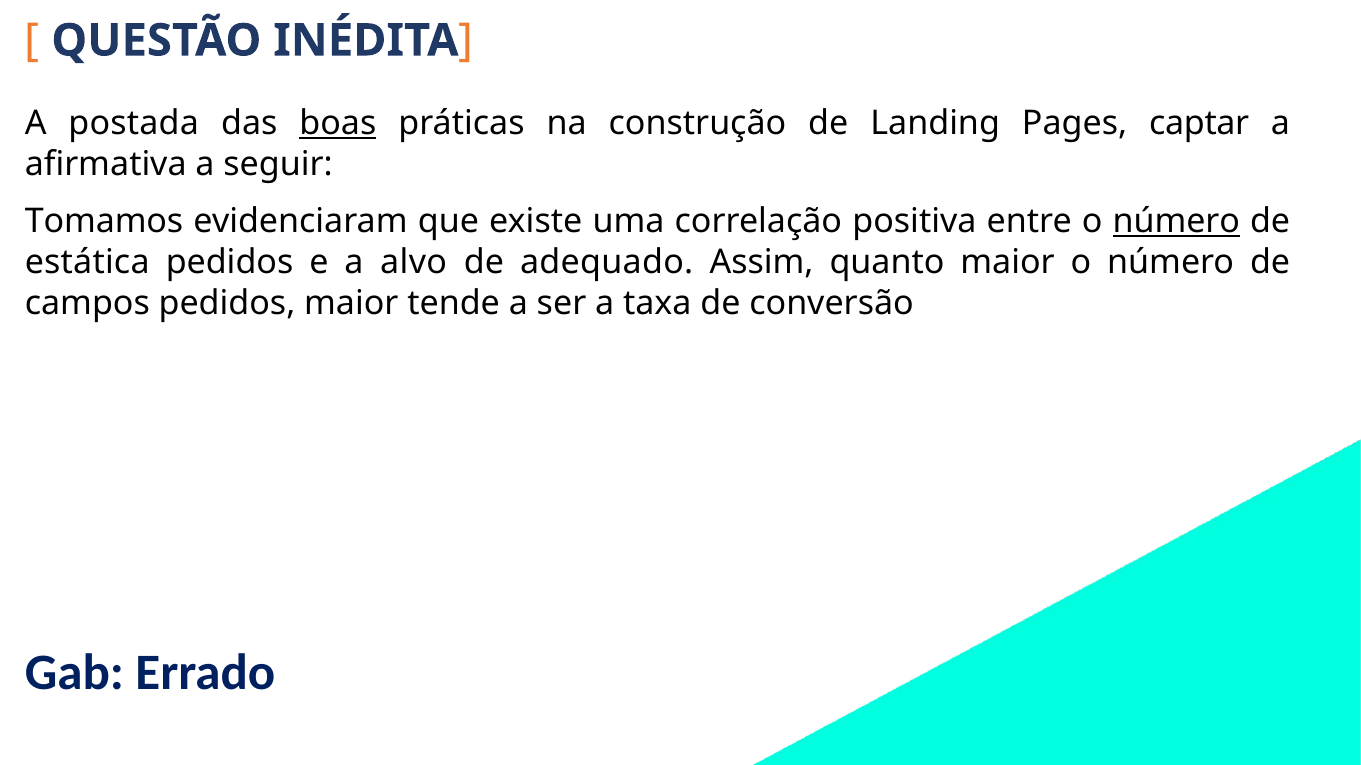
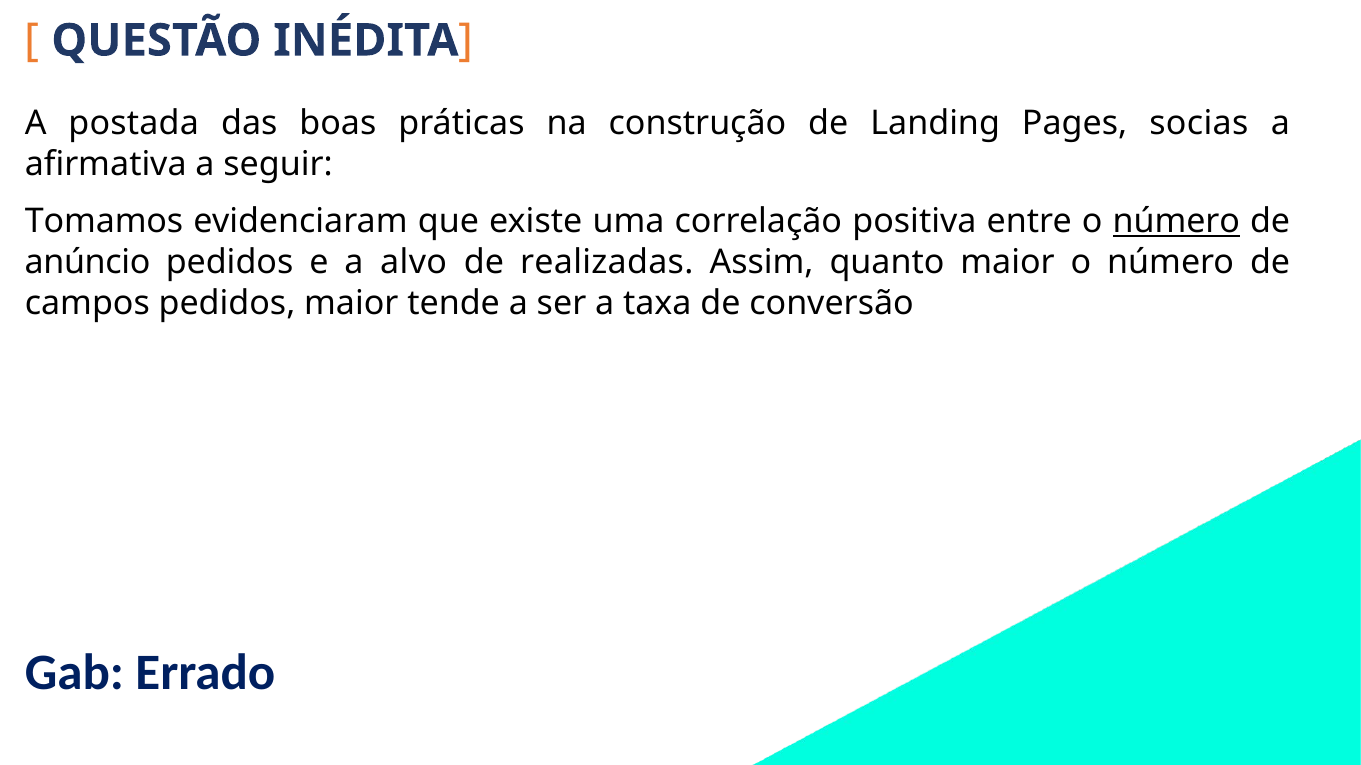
boas underline: present -> none
captar: captar -> socias
estática: estática -> anúncio
adequado: adequado -> realizadas
